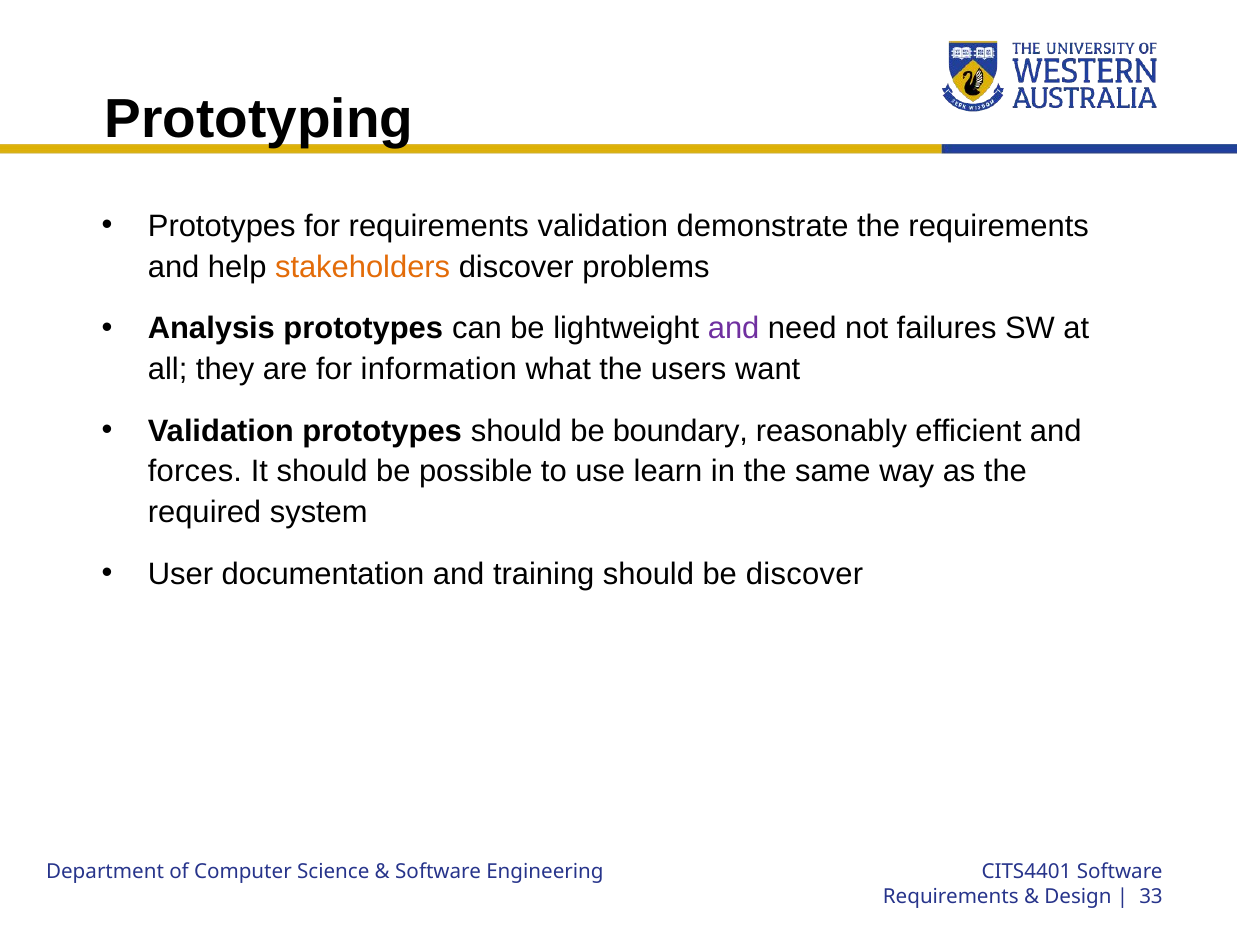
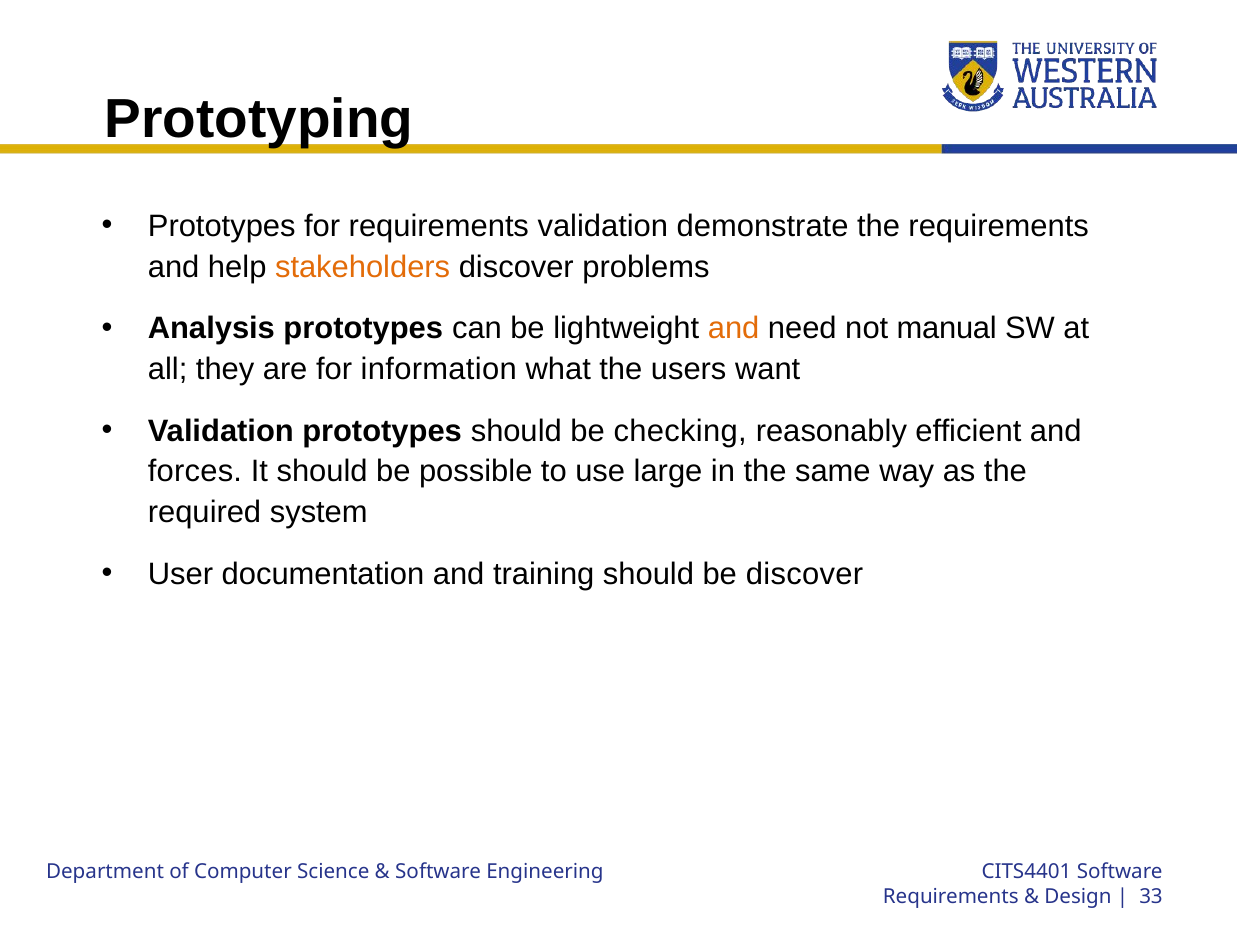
and at (734, 329) colour: purple -> orange
failures: failures -> manual
boundary: boundary -> checking
learn: learn -> large
